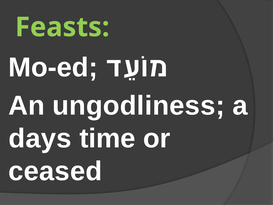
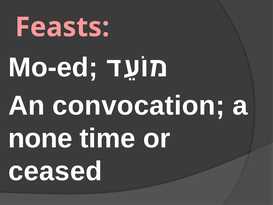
Feasts colour: light green -> pink
ungodliness: ungodliness -> convocation
days: days -> none
